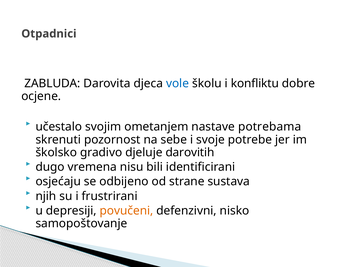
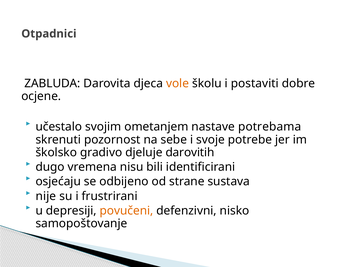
vole colour: blue -> orange
konfliktu: konfliktu -> postaviti
njih: njih -> nije
